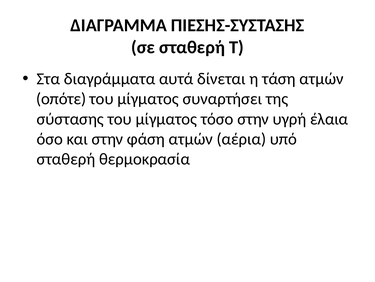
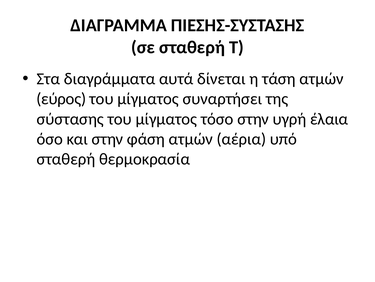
οπότε: οπότε -> εύρος
